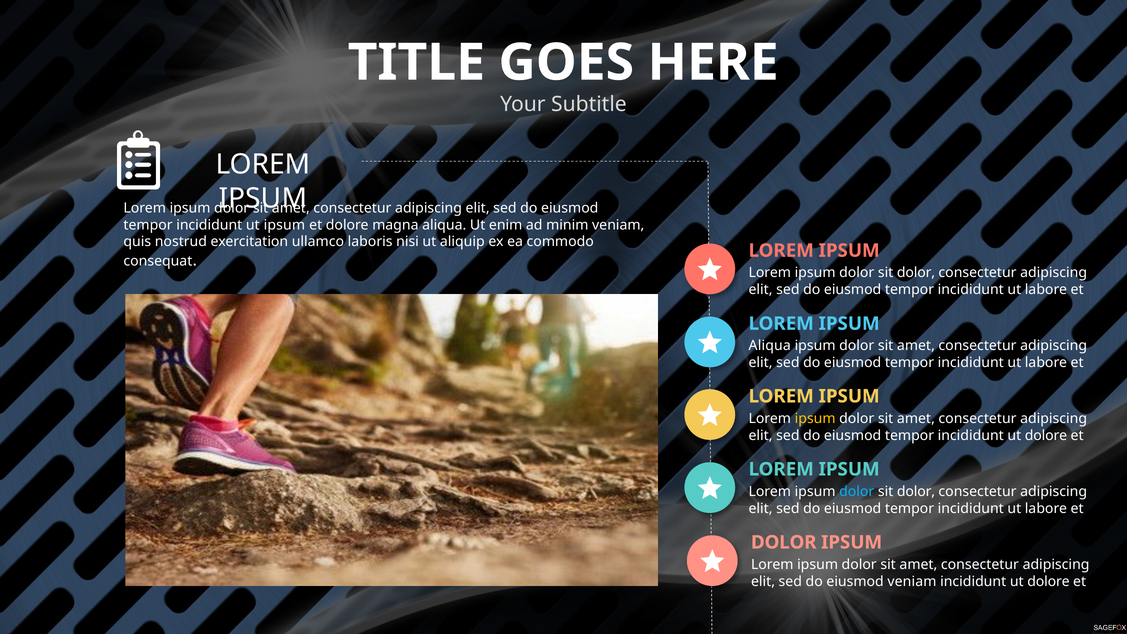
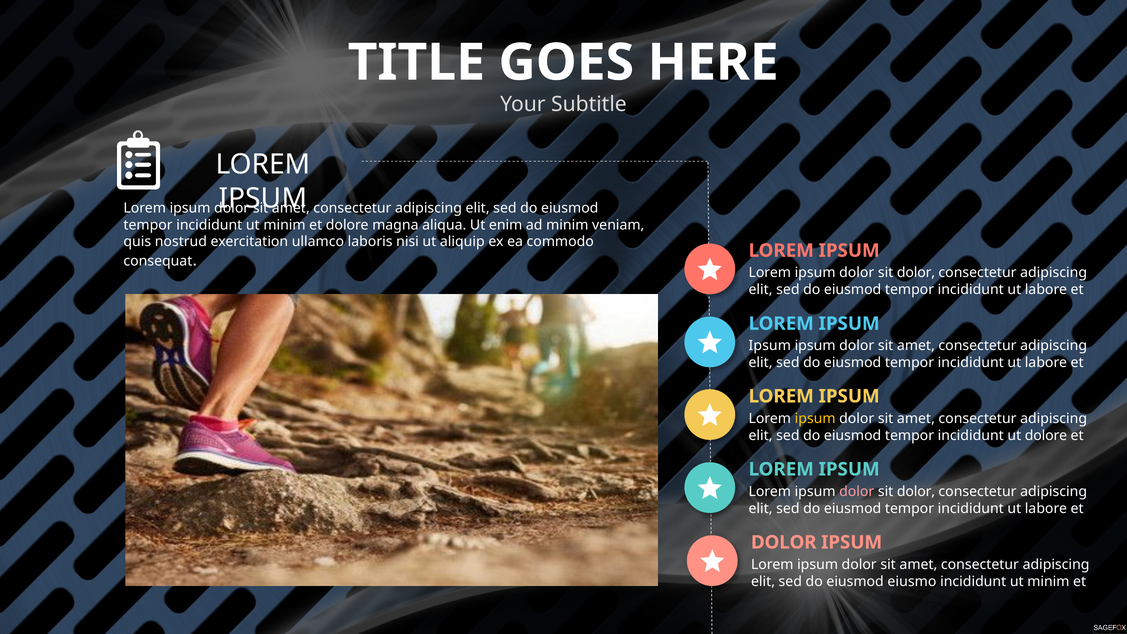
tempor incididunt ut ipsum: ipsum -> minim
Aliqua at (770, 346): Aliqua -> Ipsum
dolor at (857, 491) colour: light blue -> pink
eiusmod veniam: veniam -> eiusmo
dolore at (1048, 581): dolore -> minim
